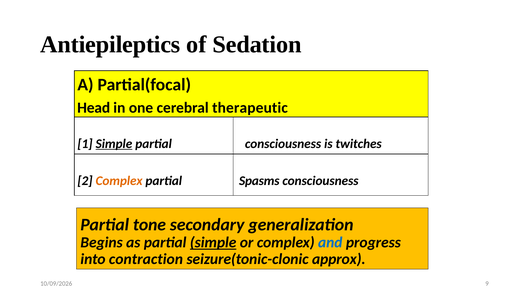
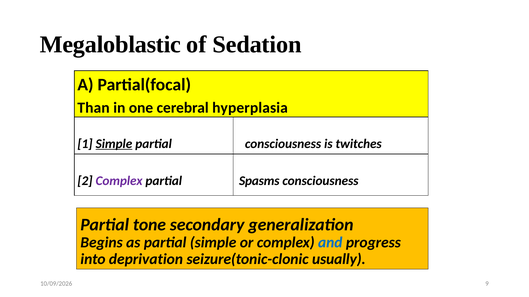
Antiepileptics: Antiepileptics -> Megaloblastic
Head: Head -> Than
therapeutic: therapeutic -> hyperplasia
Complex at (119, 181) colour: orange -> purple
simple at (213, 243) underline: present -> none
contraction: contraction -> deprivation
approx: approx -> usually
